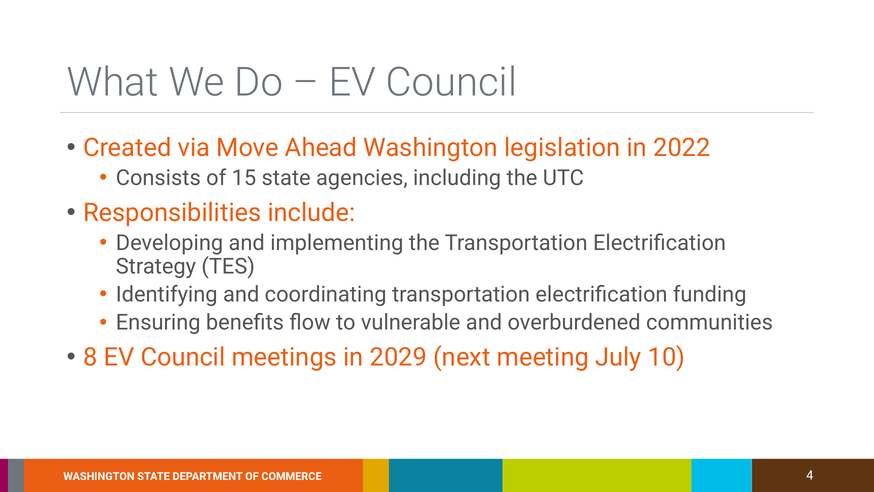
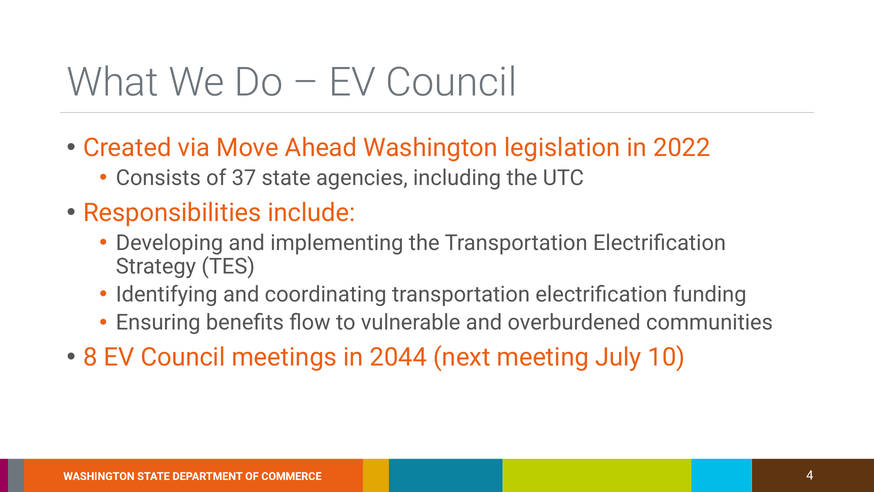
15: 15 -> 37
2029: 2029 -> 2044
